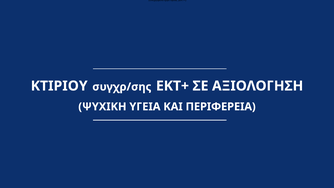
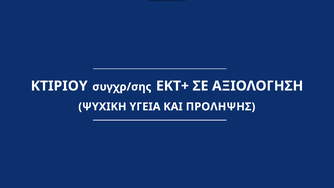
ΠΕΡΙΦΕΡΕΙΑ: ΠΕΡΙΦΕΡΕΙΑ -> ΠΡΟΛΗΨΗΣ
